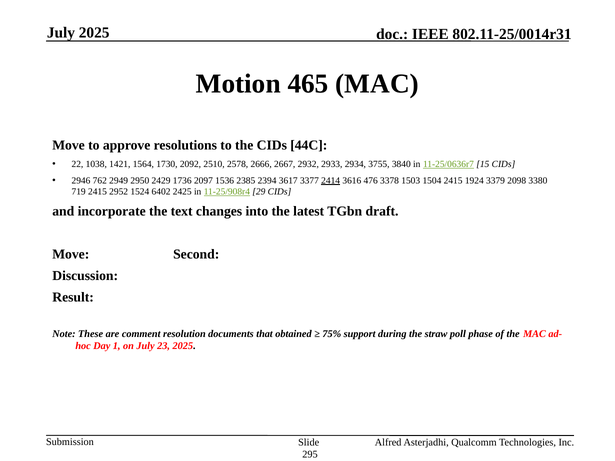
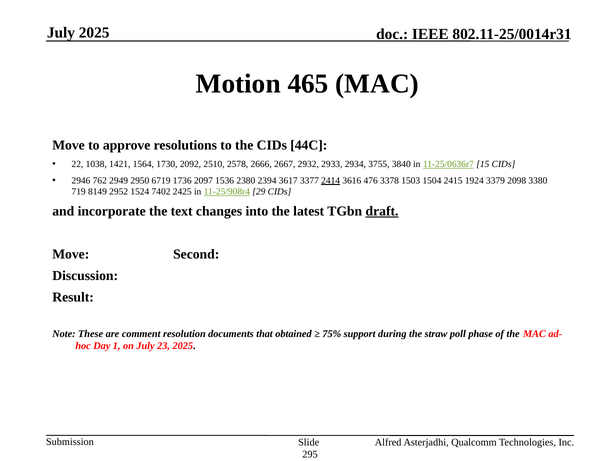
2429: 2429 -> 6719
2385: 2385 -> 2380
719 2415: 2415 -> 8149
6402: 6402 -> 7402
draft underline: none -> present
